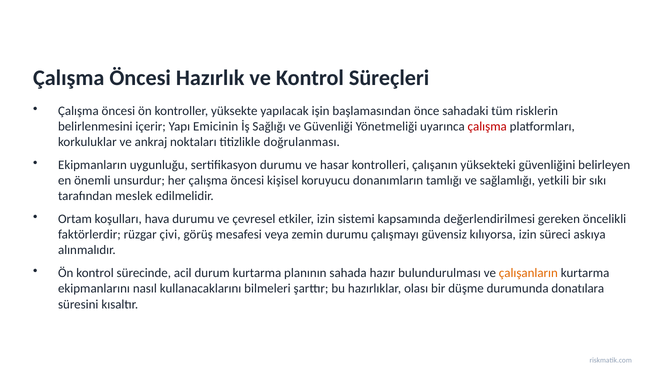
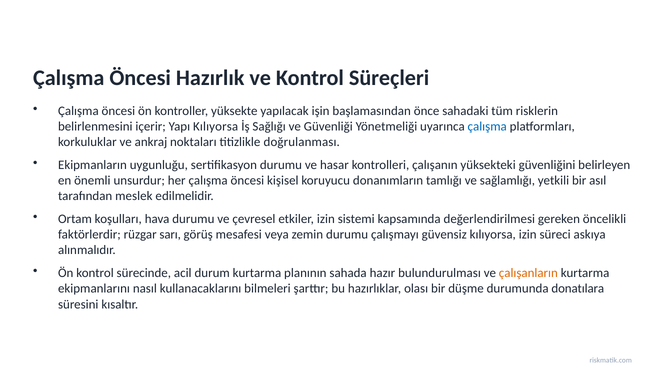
Yapı Emicinin: Emicinin -> Kılıyorsa
çalışma at (487, 127) colour: red -> blue
sıkı: sıkı -> asıl
çivi: çivi -> sarı
